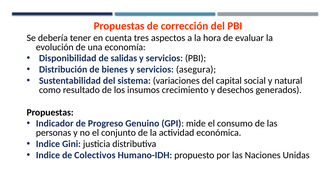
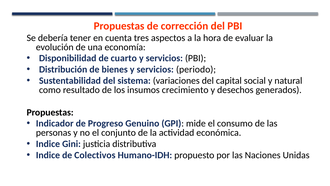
salidas: salidas -> cuarto
asegura: asegura -> periodo
